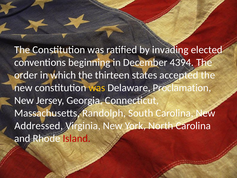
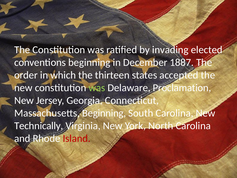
4394: 4394 -> 1887
was at (97, 88) colour: yellow -> light green
Massachusetts Randolph: Randolph -> Beginning
Addressed: Addressed -> Technically
